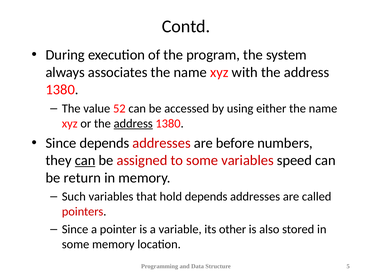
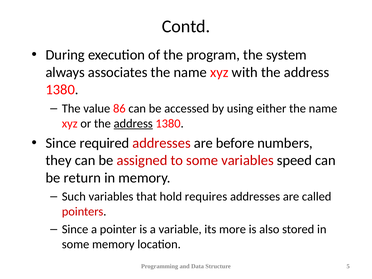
52: 52 -> 86
Since depends: depends -> required
can at (85, 160) underline: present -> none
hold depends: depends -> requires
other: other -> more
